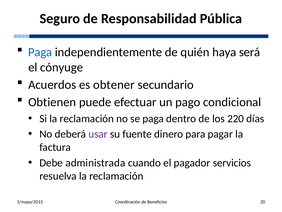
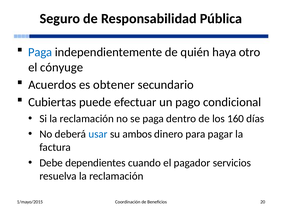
será: será -> otro
Obtienen: Obtienen -> Cubiertas
220: 220 -> 160
usar colour: purple -> blue
fuente: fuente -> ambos
administrada: administrada -> dependientes
